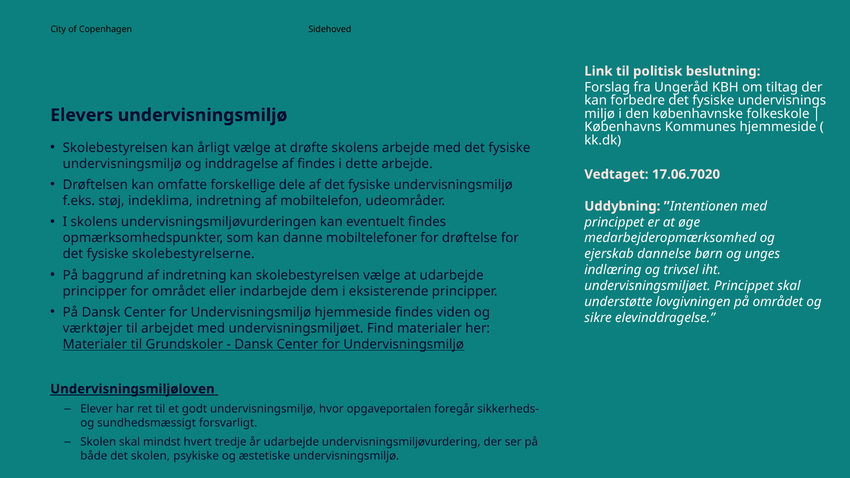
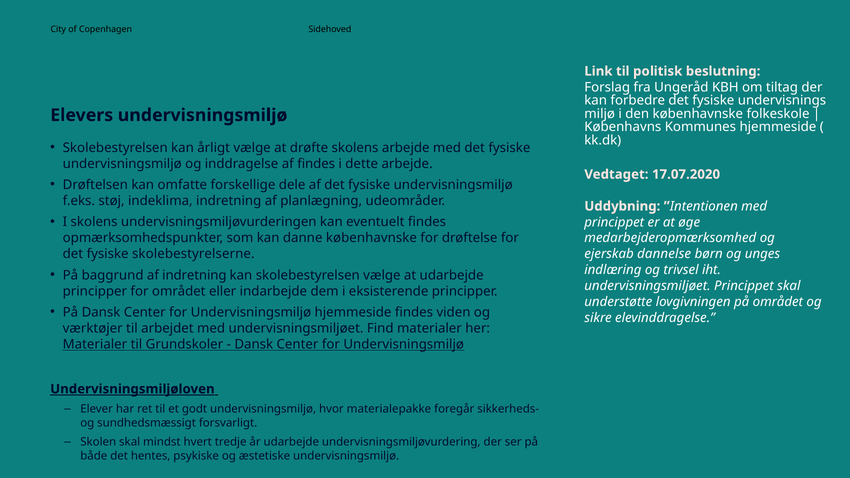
17.06.7020: 17.06.7020 -> 17.07.2020
mobiltelefon: mobiltelefon -> planlægning
danne mobiltelefoner: mobiltelefoner -> københavnske
opgaveportalen: opgaveportalen -> materialepakke
det skolen: skolen -> hentes
